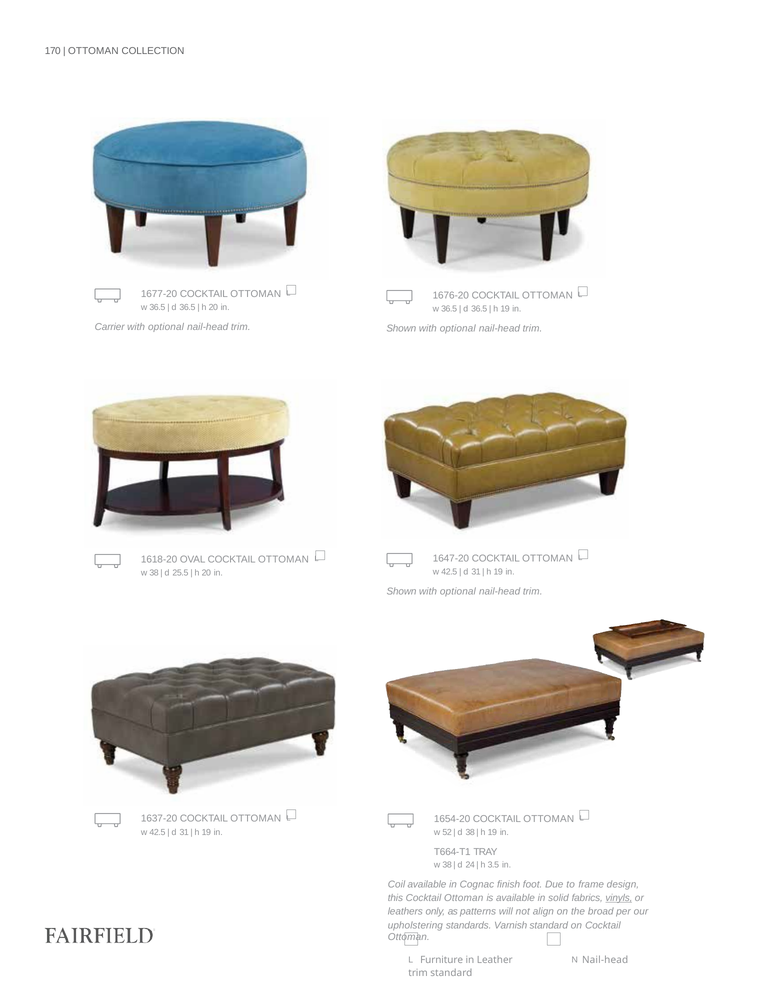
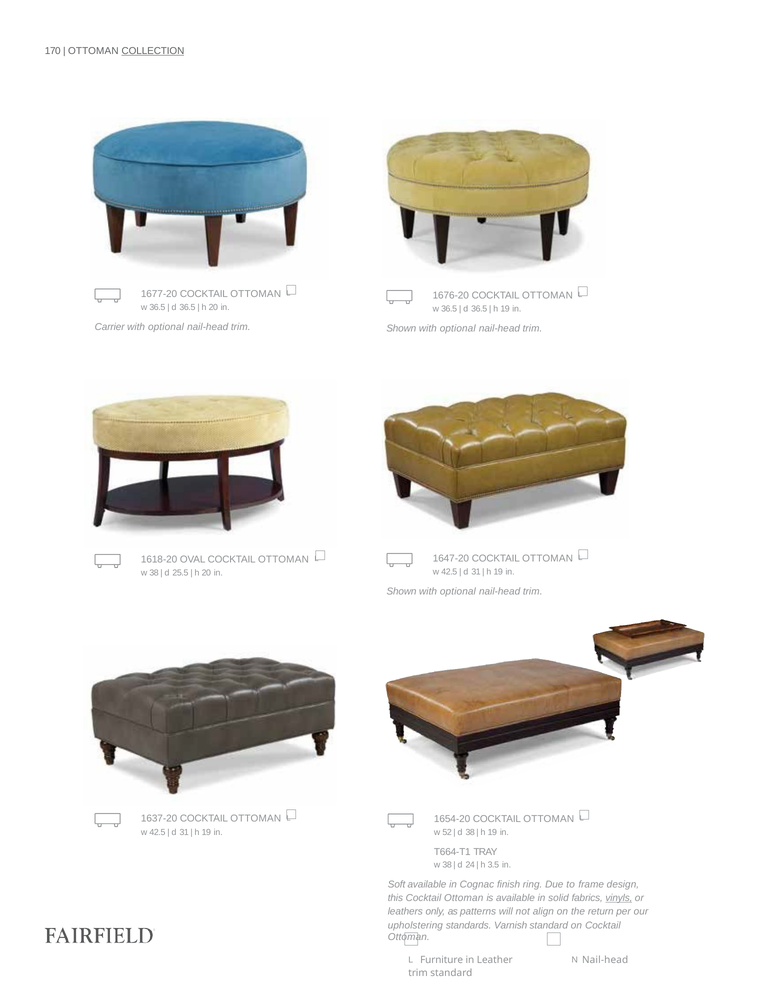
COLLECTION underline: none -> present
Coil: Coil -> Soft
foot: foot -> ring
broad: broad -> return
